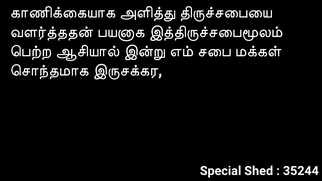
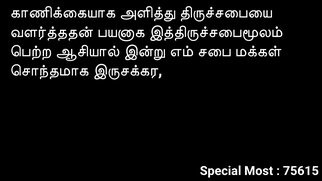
Shed: Shed -> Most
35244: 35244 -> 75615
